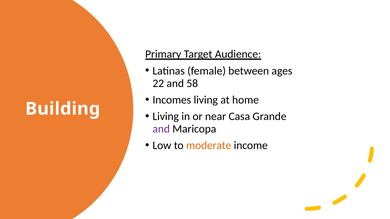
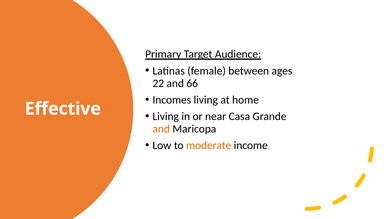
58: 58 -> 66
Building: Building -> Effective
and at (161, 129) colour: purple -> orange
